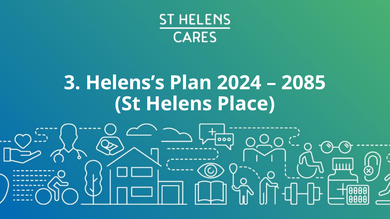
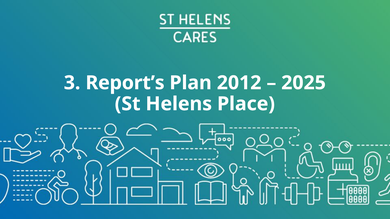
Helens’s: Helens’s -> Report’s
2024: 2024 -> 2012
2085: 2085 -> 2025
